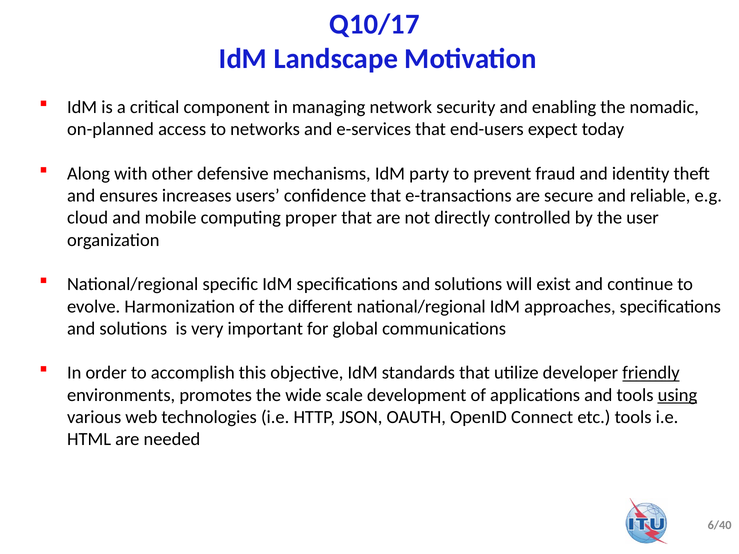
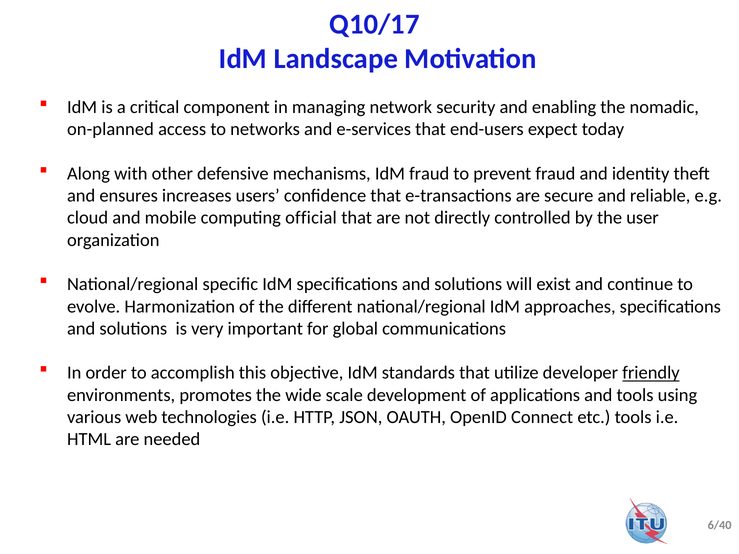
IdM party: party -> fraud
proper: proper -> official
using underline: present -> none
